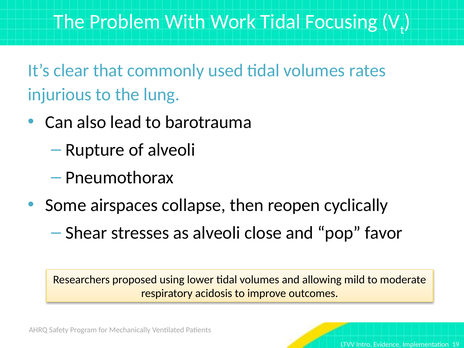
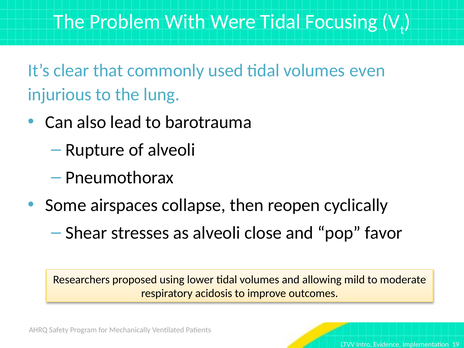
Work: Work -> Were
rates: rates -> even
